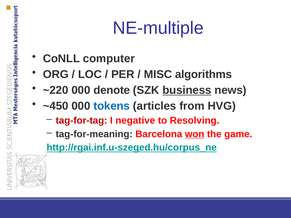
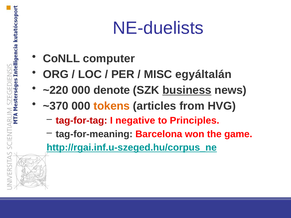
NE-multiple: NE-multiple -> NE-duelists
algorithms: algorithms -> egyáltalán
~450: ~450 -> ~370
tokens colour: blue -> orange
Resolving: Resolving -> Principles
won underline: present -> none
